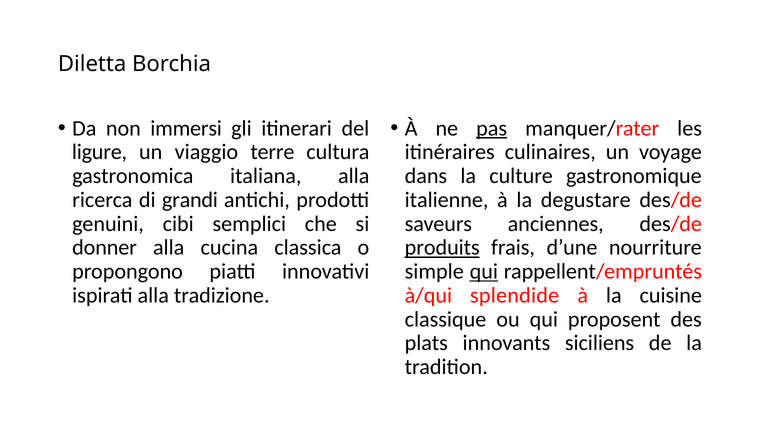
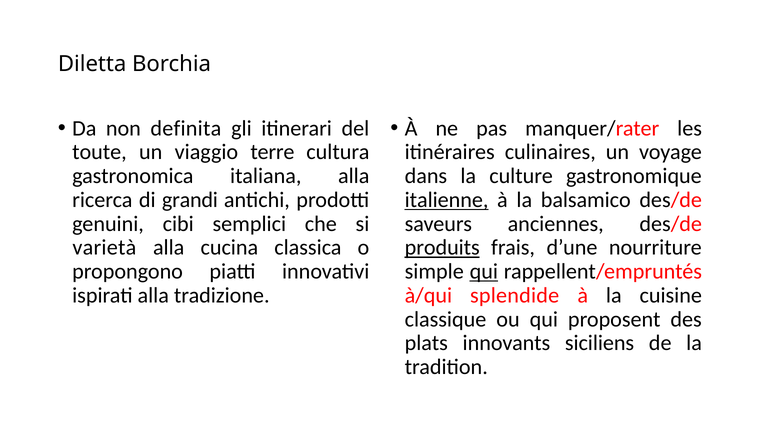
immersi: immersi -> definita
pas underline: present -> none
ligure: ligure -> toute
italienne underline: none -> present
degustare: degustare -> balsamico
donner: donner -> varietà
